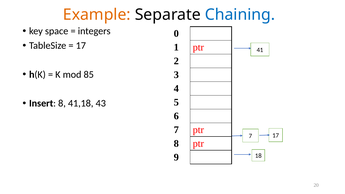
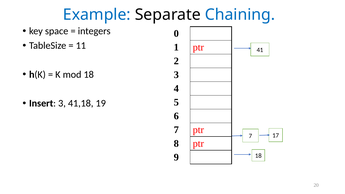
Example colour: orange -> blue
17 at (81, 46): 17 -> 11
mod 85: 85 -> 18
Insert 8: 8 -> 3
43: 43 -> 19
